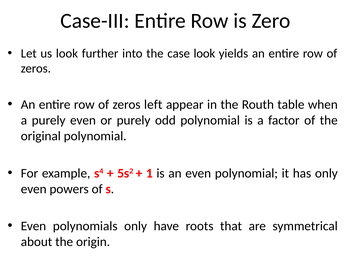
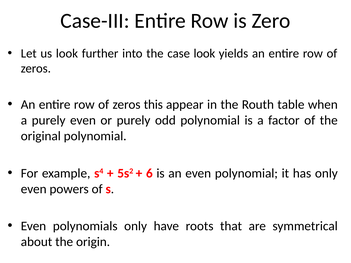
left: left -> this
1: 1 -> 6
